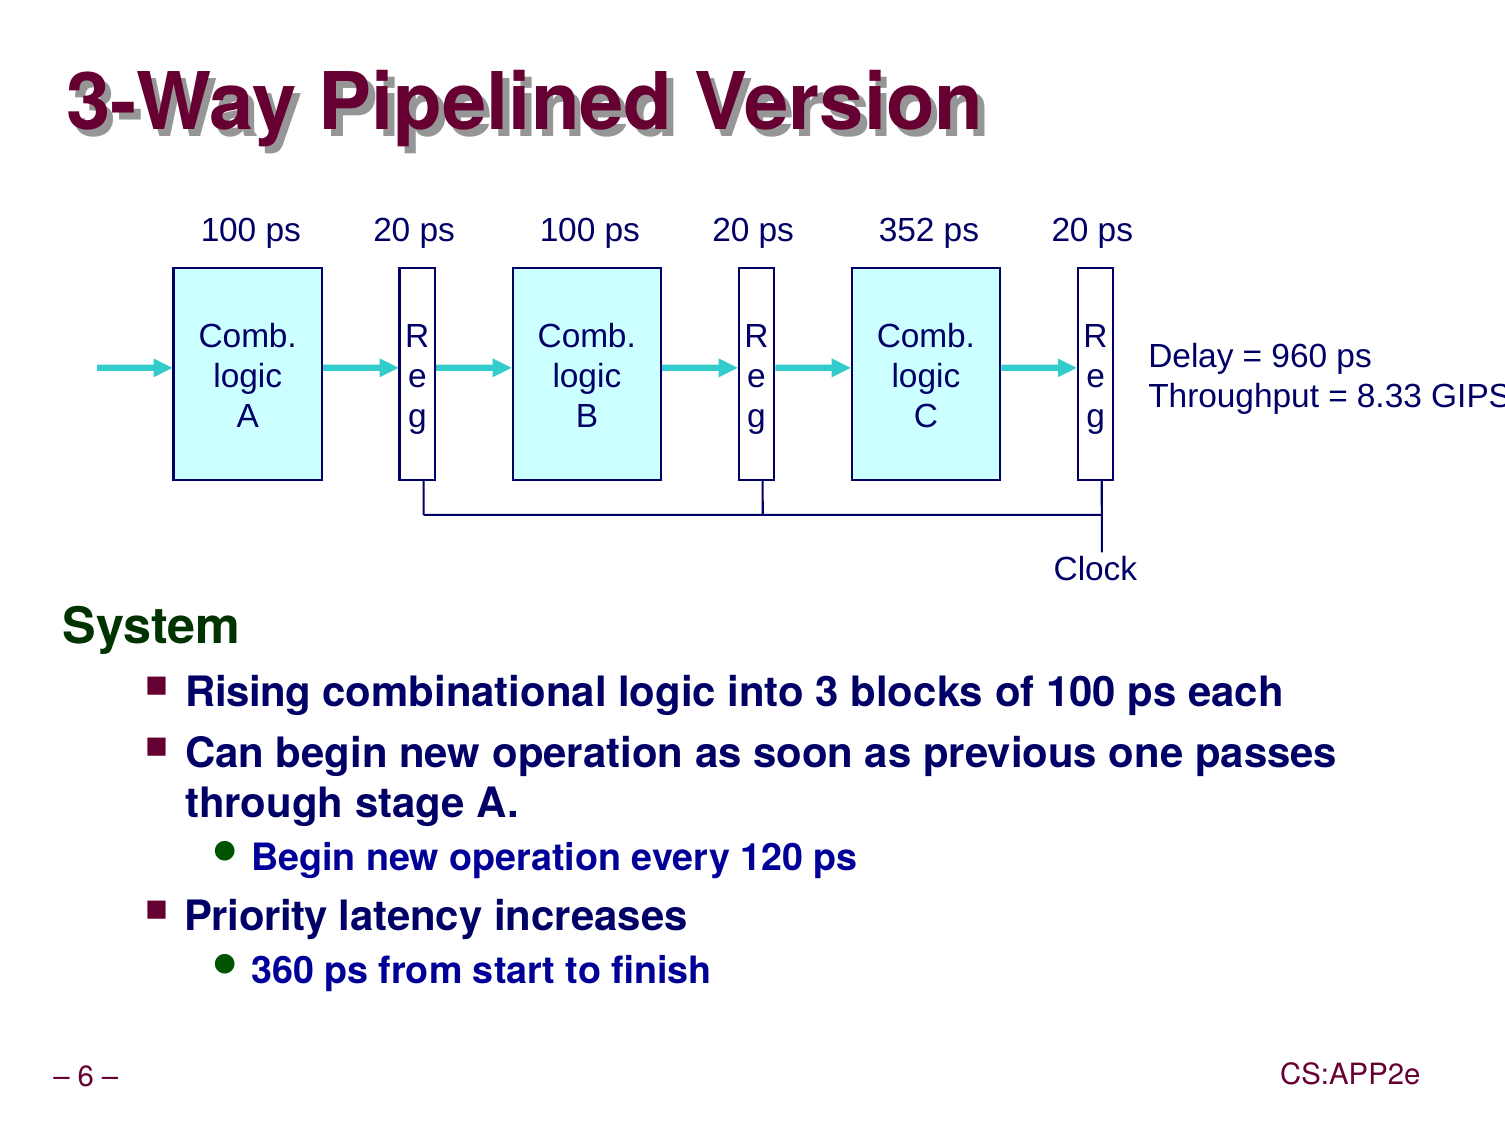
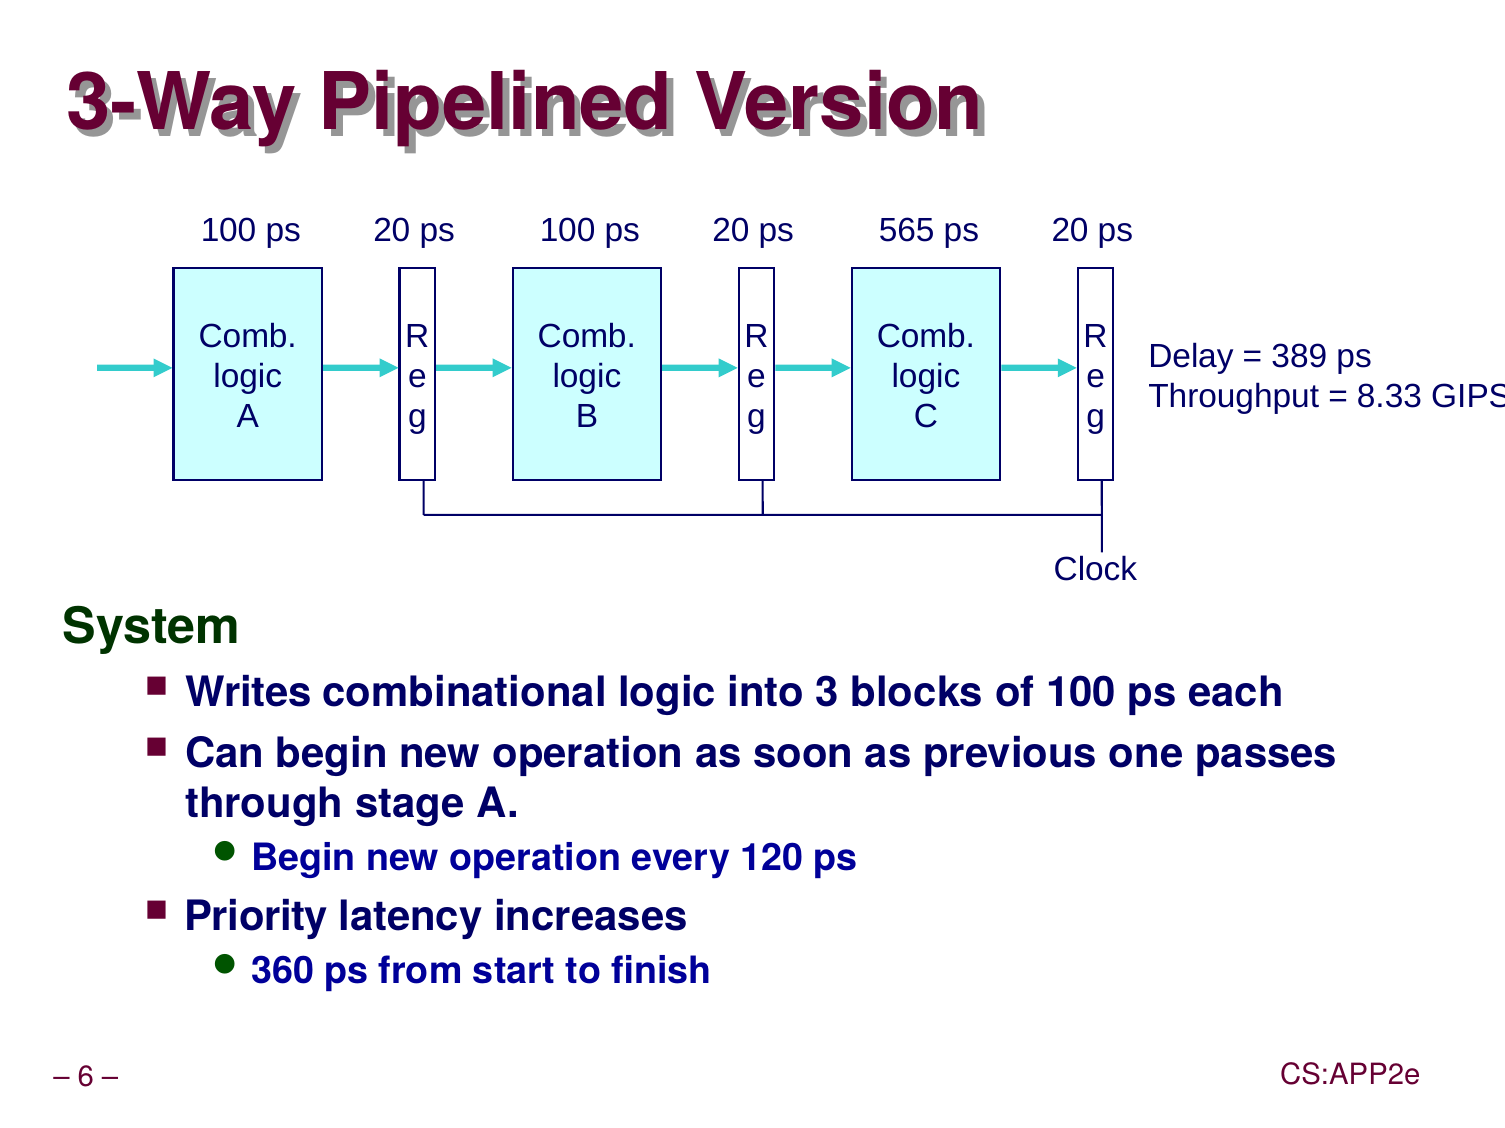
352: 352 -> 565
960: 960 -> 389
Rising: Rising -> Writes
